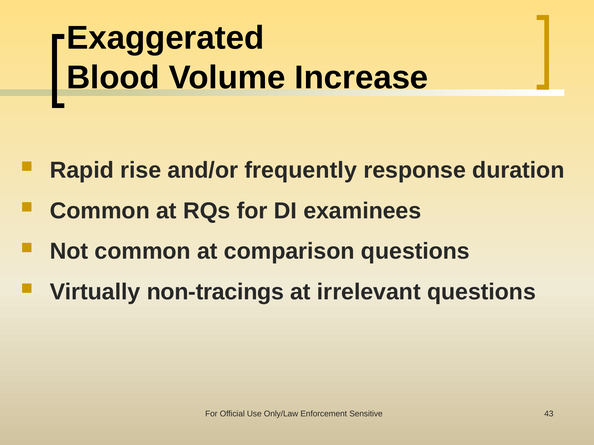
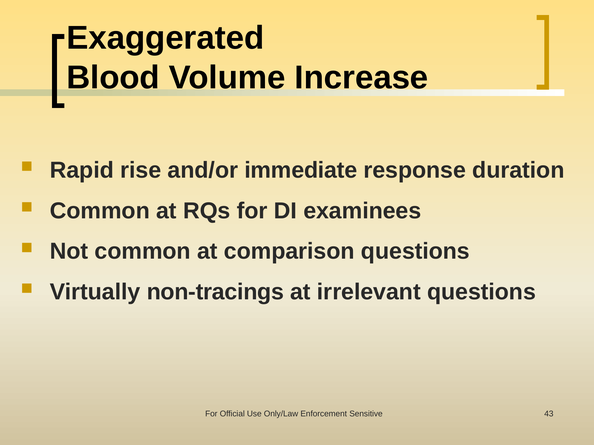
frequently: frequently -> immediate
